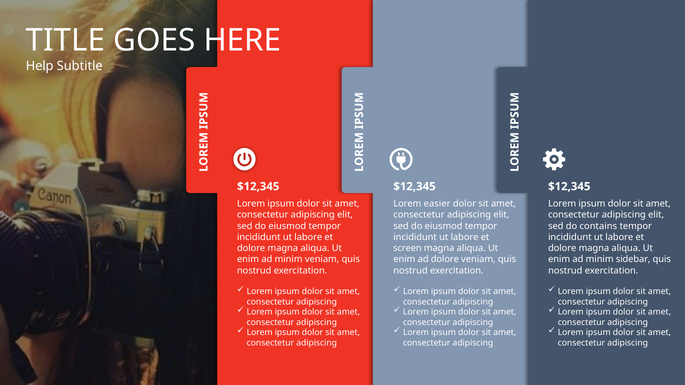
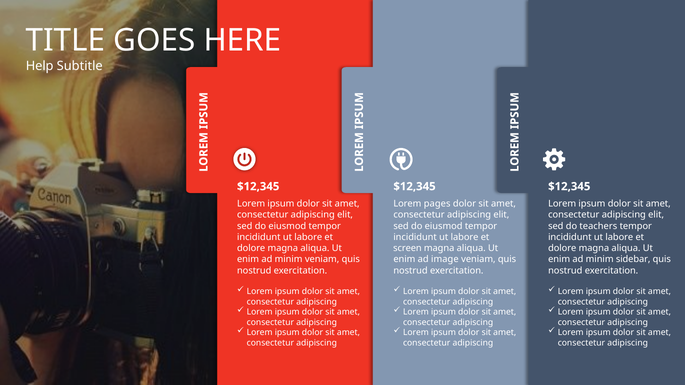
easier: easier -> pages
contains: contains -> teachers
ad dolore: dolore -> image
